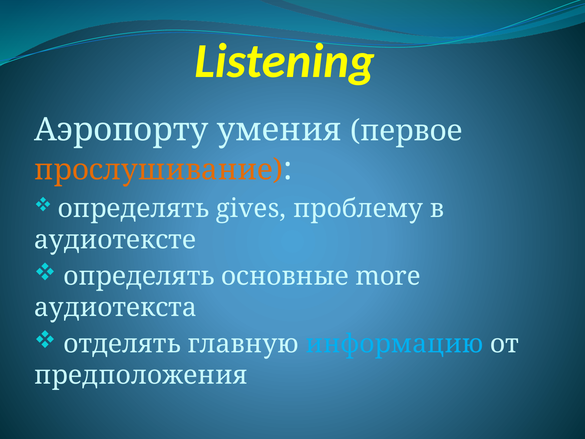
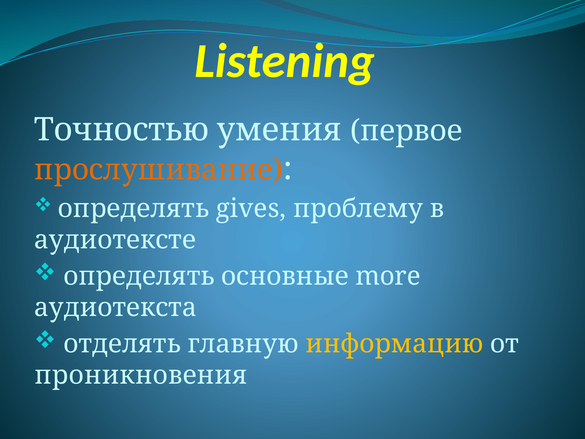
Аэропорту: Аэропорту -> Точностью
информацию colour: light blue -> yellow
предположения: предположения -> проникновения
